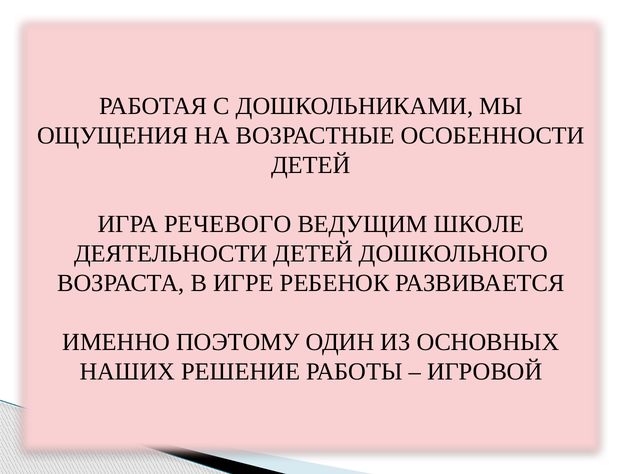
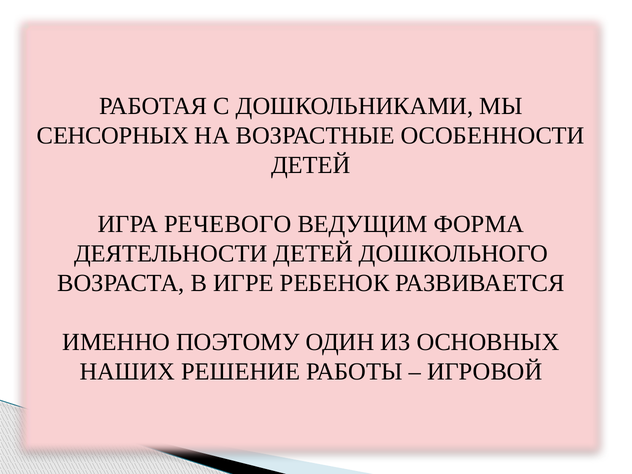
ОЩУЩЕНИЯ: ОЩУЩЕНИЯ -> СЕНСОРНЫХ
ШКОЛЕ: ШКОЛЕ -> ФОРМА
